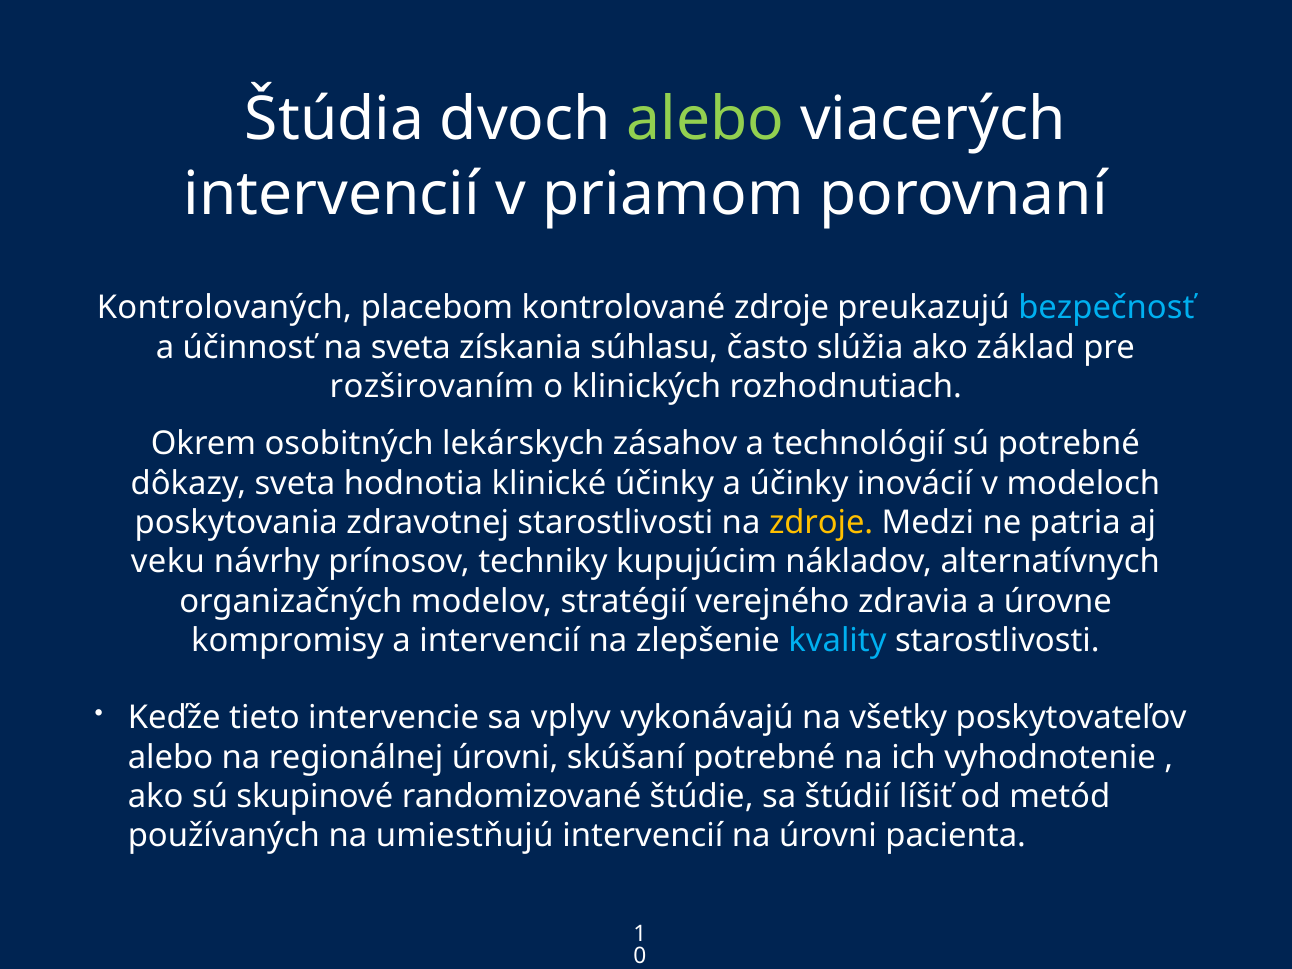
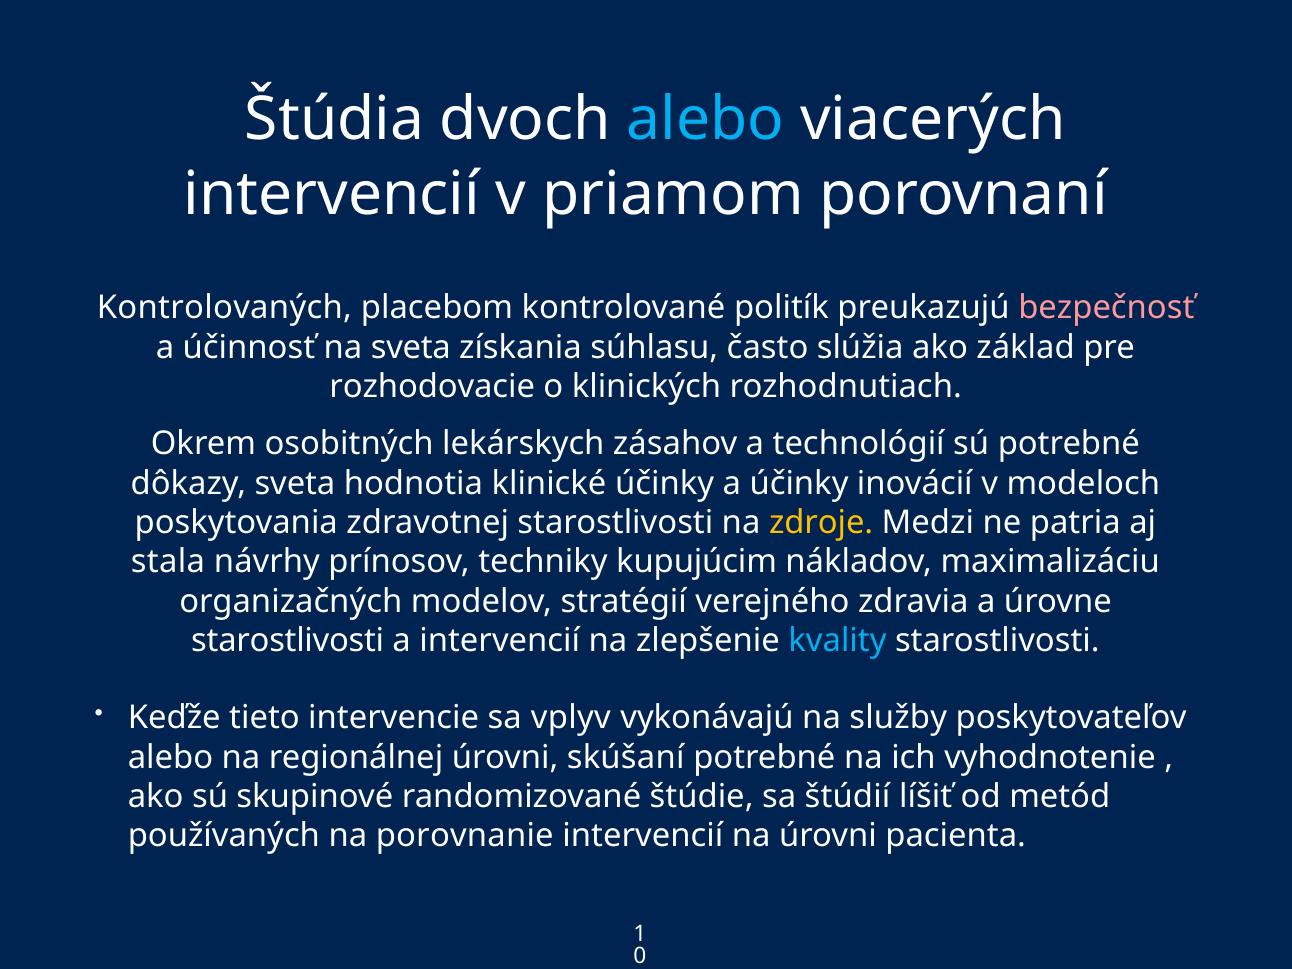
alebo at (706, 119) colour: light green -> light blue
kontrolované zdroje: zdroje -> politík
bezpečnosť colour: light blue -> pink
rozširovaním: rozširovaním -> rozhodovacie
veku: veku -> stala
alternatívnych: alternatívnych -> maximalizáciu
kompromisy at (288, 641): kompromisy -> starostlivosti
všetky: všetky -> služby
umiestňujú: umiestňujú -> porovnanie
